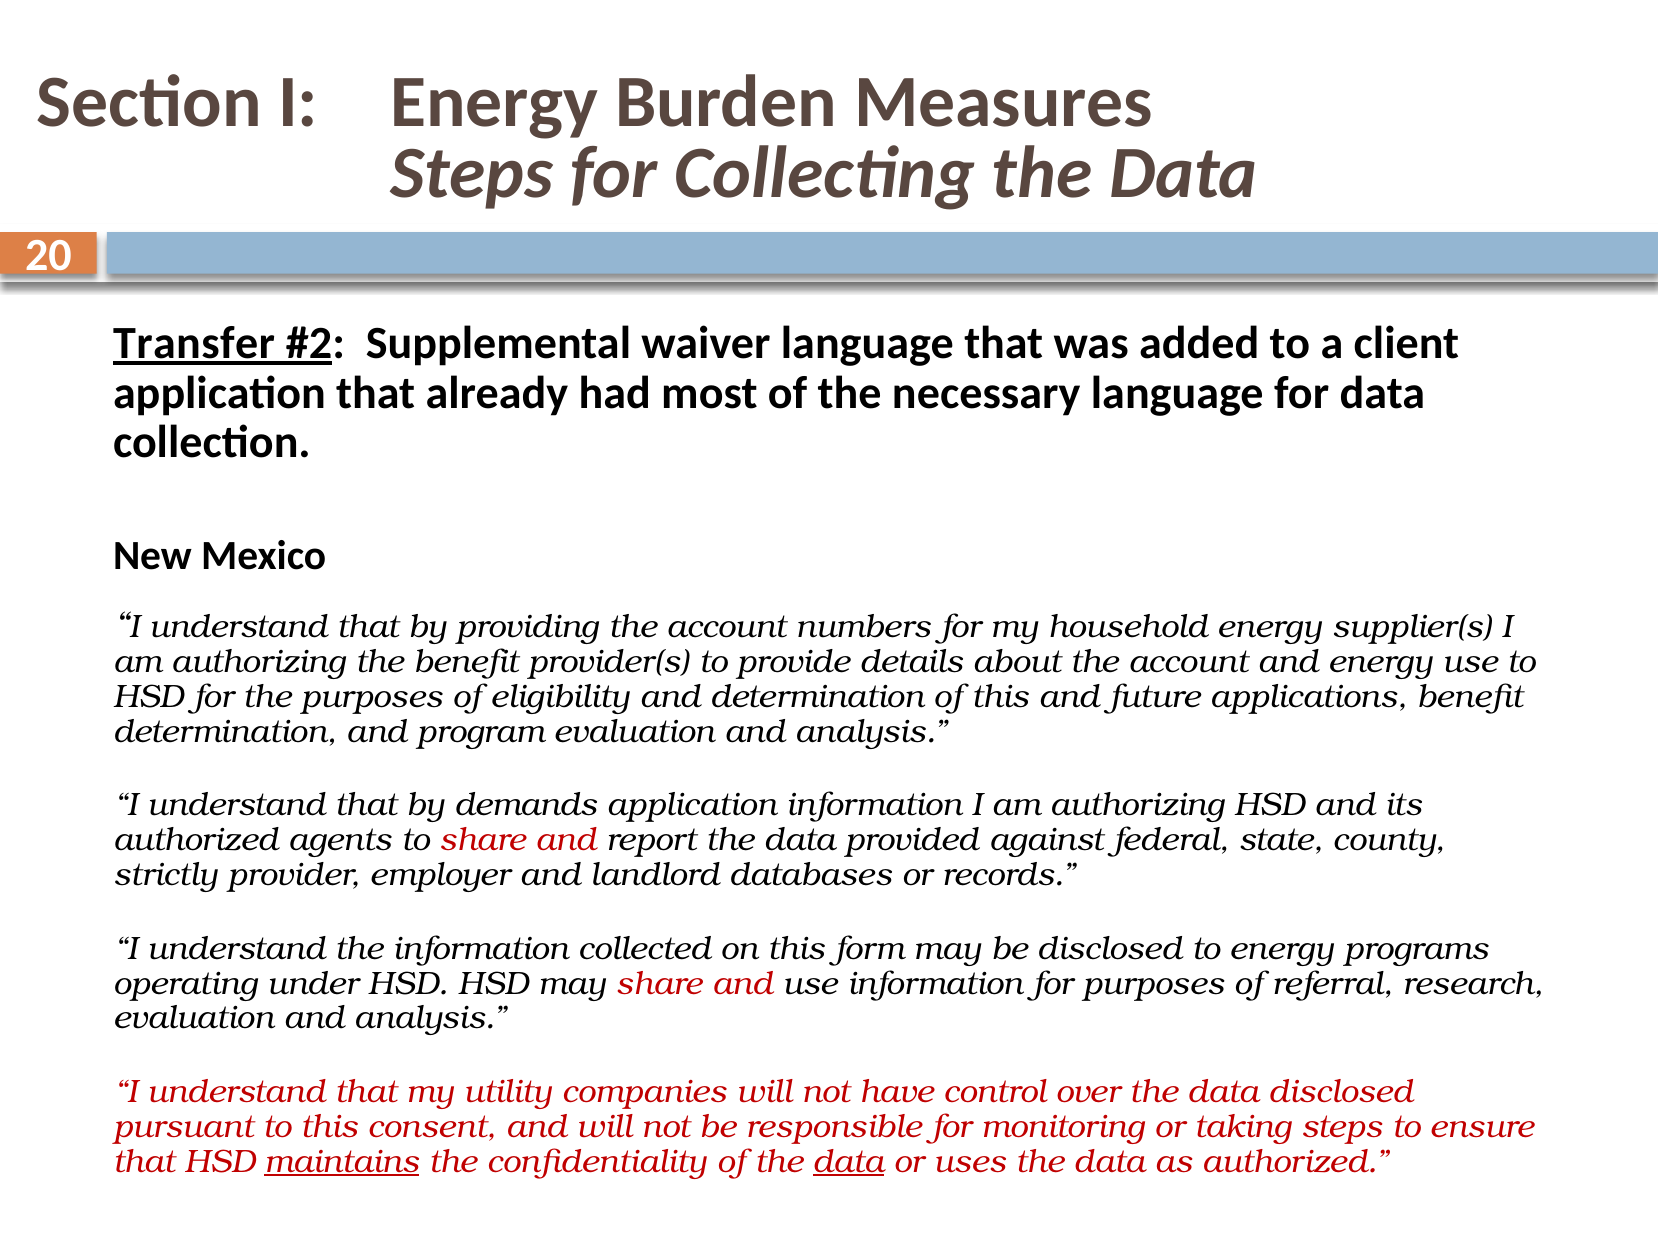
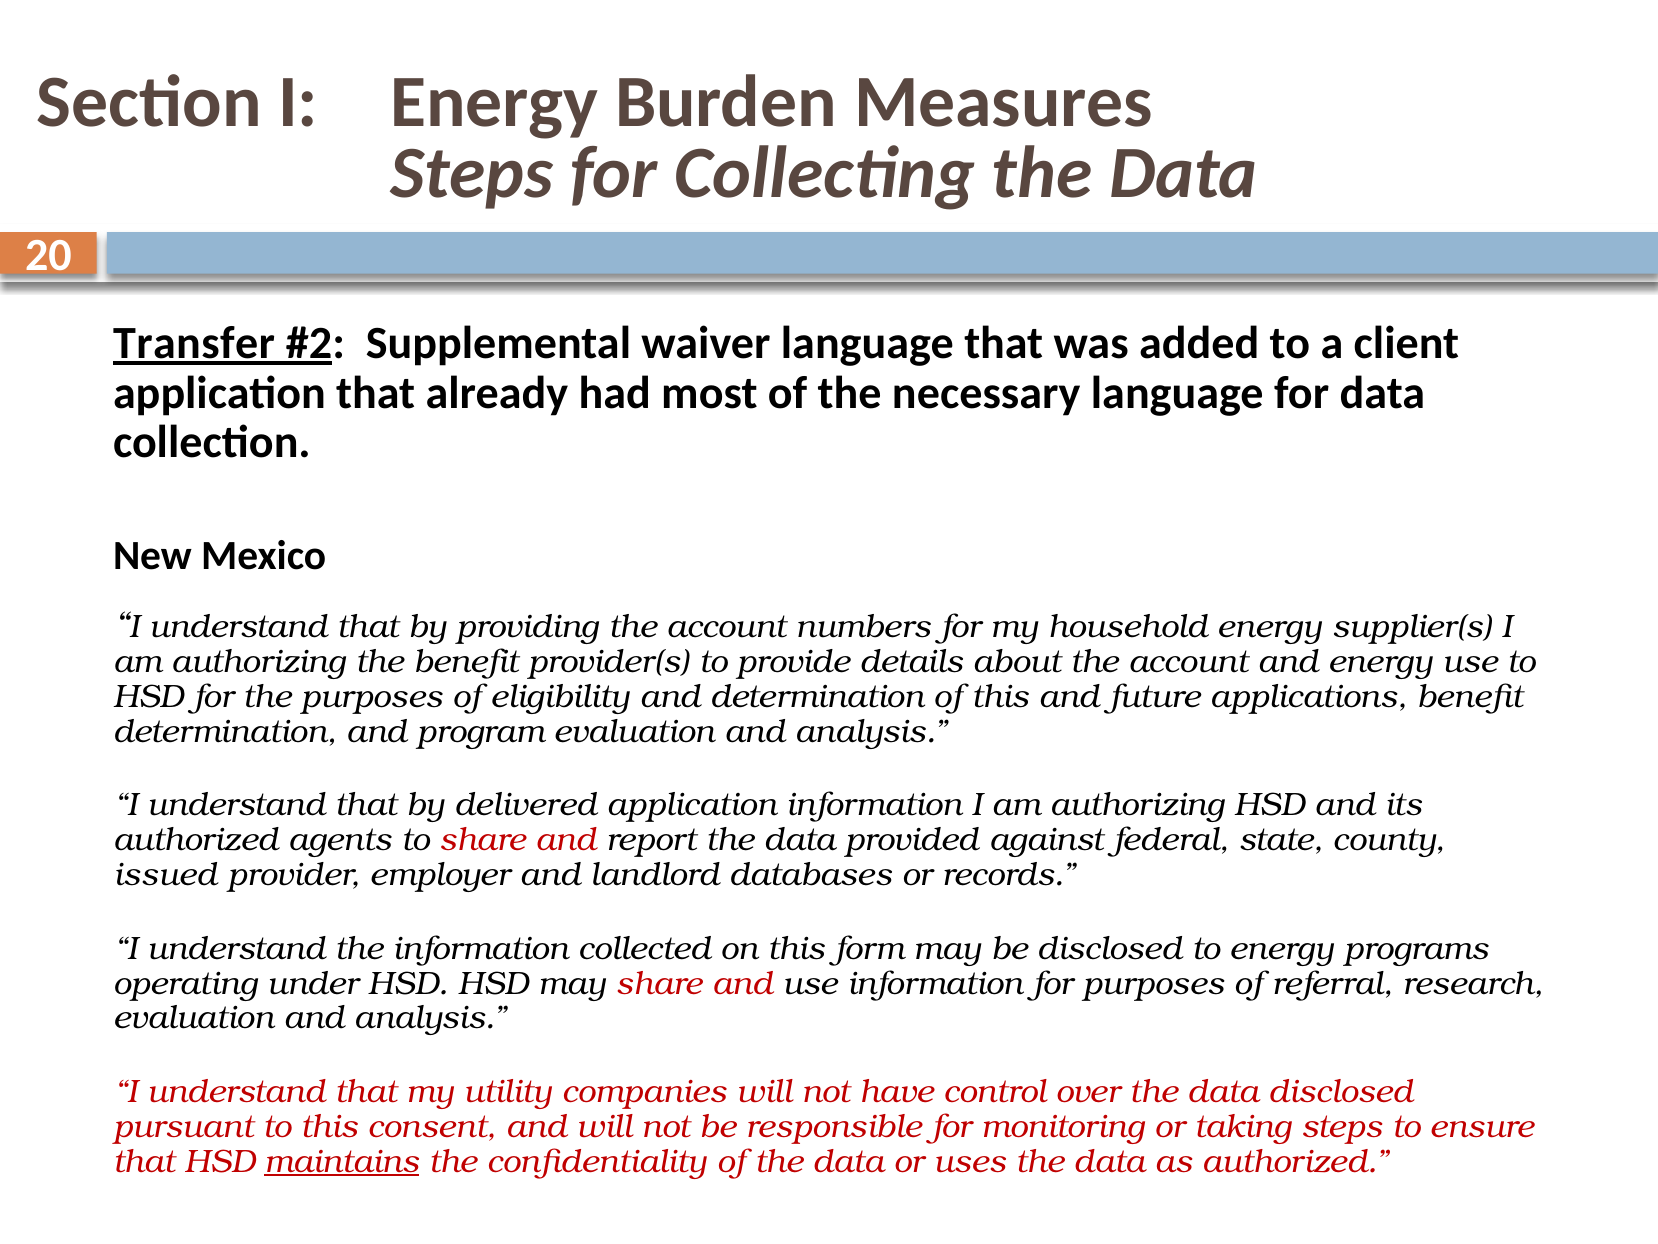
demands: demands -> delivered
strictly: strictly -> issued
data at (848, 1161) underline: present -> none
